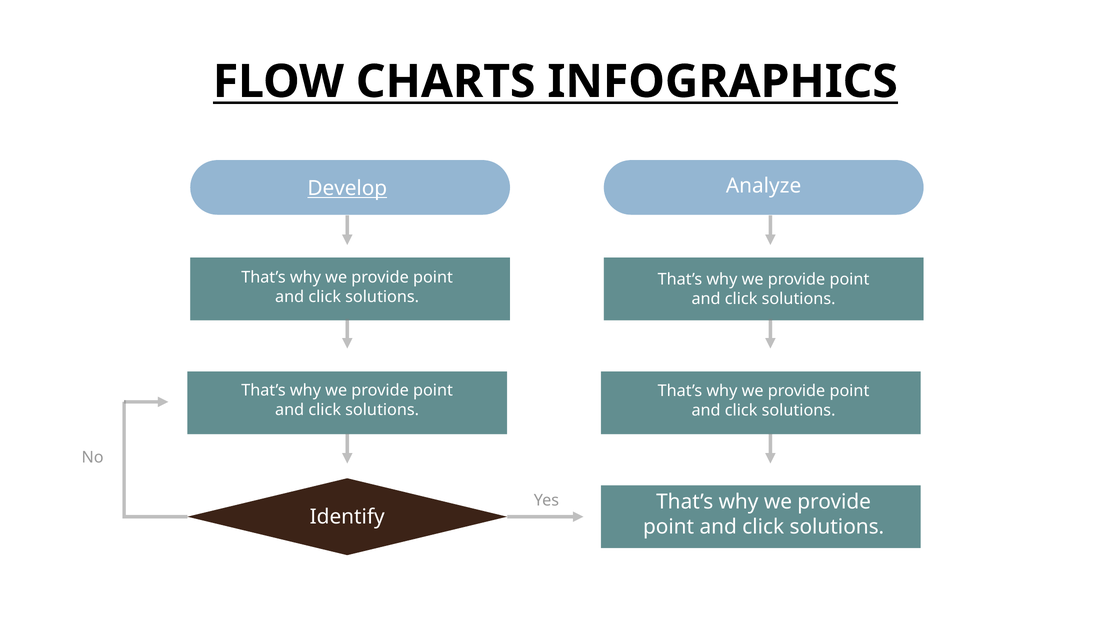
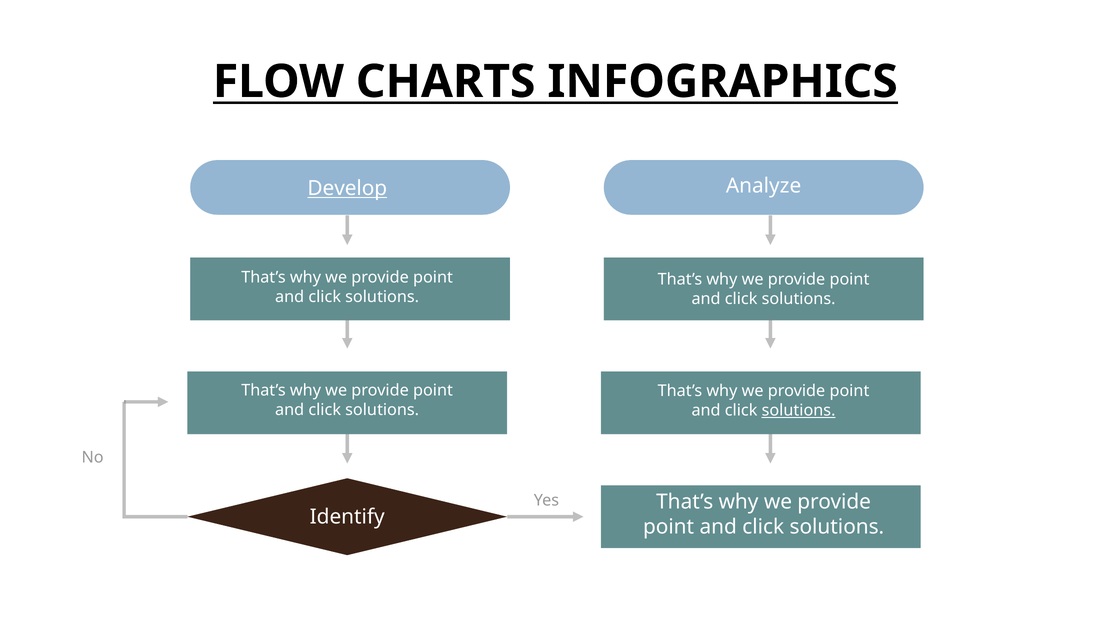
solutions at (799, 410) underline: none -> present
